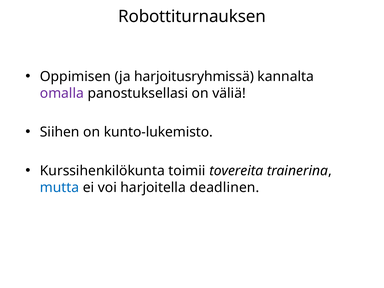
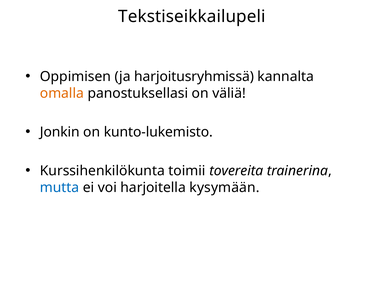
Robottiturnauksen: Robottiturnauksen -> Tekstiseikkailupeli
omalla colour: purple -> orange
Siihen: Siihen -> Jonkin
deadlinen: deadlinen -> kysymään
